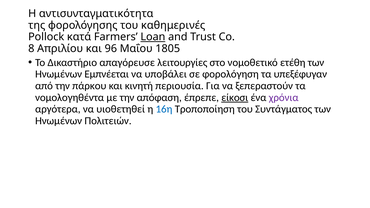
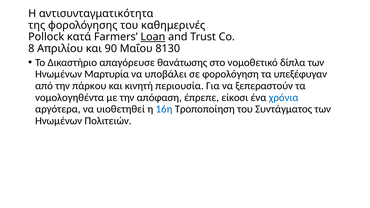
96: 96 -> 90
1805: 1805 -> 8130
λειτουργίες: λειτουργίες -> θανάτωσης
ετέθη: ετέθη -> δίπλα
Εμπνέεται: Εμπνέεται -> Μαρτυρία
είκοσι underline: present -> none
χρόνια colour: purple -> blue
